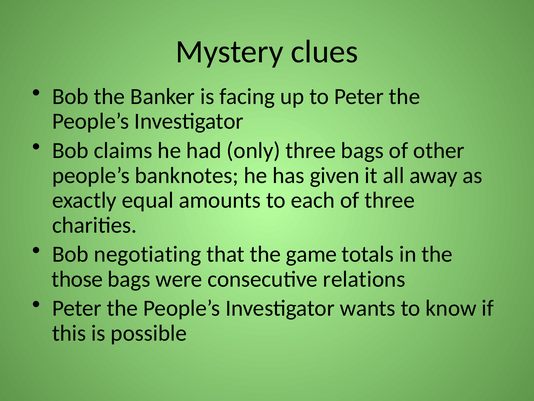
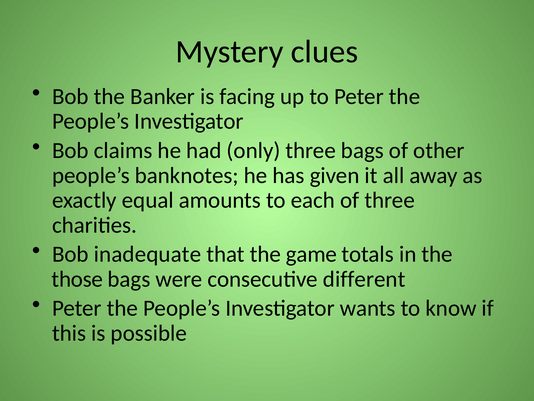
negotiating: negotiating -> inadequate
relations: relations -> different
